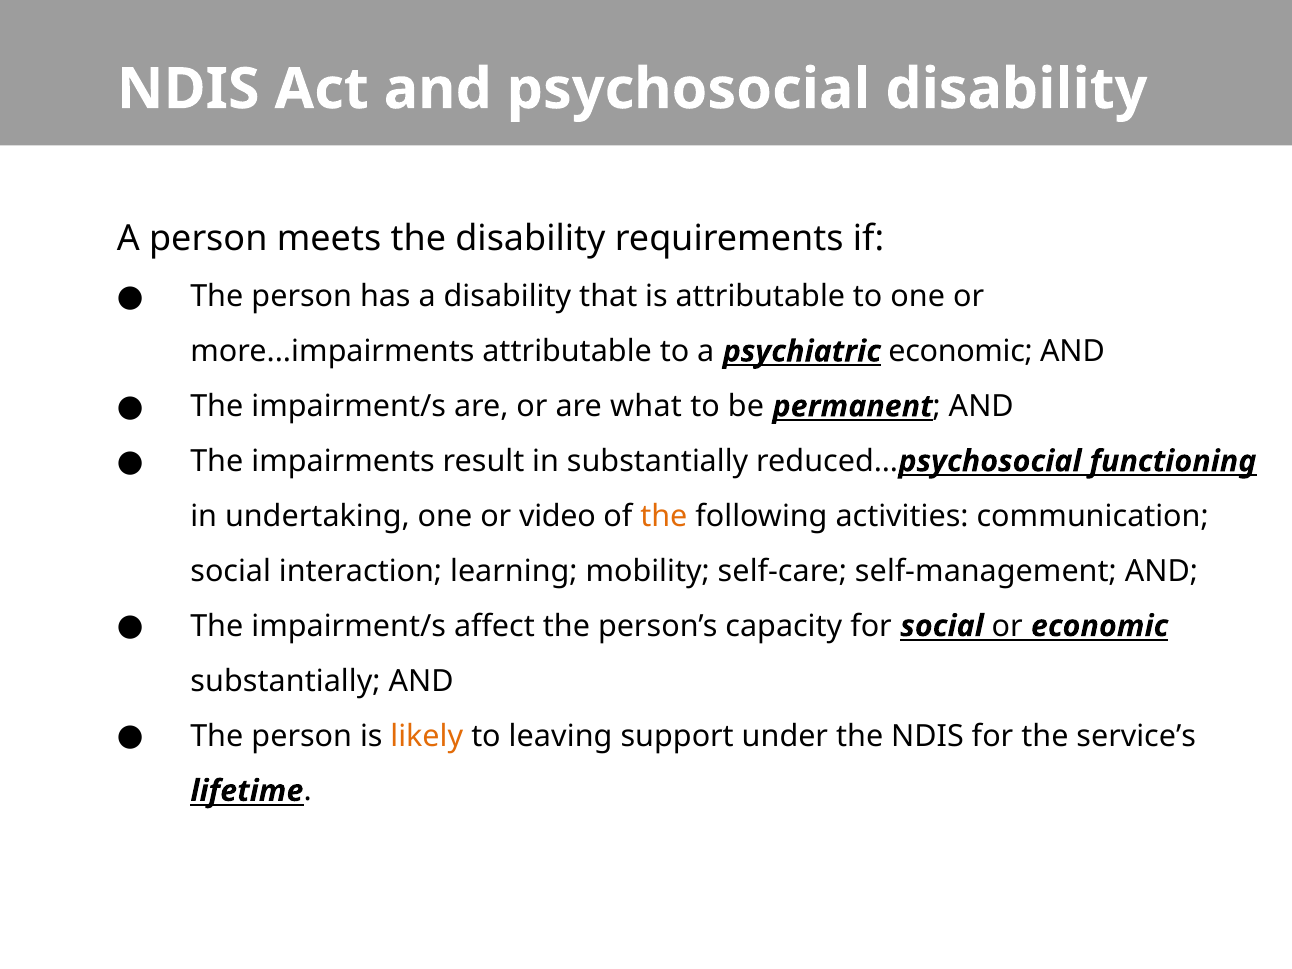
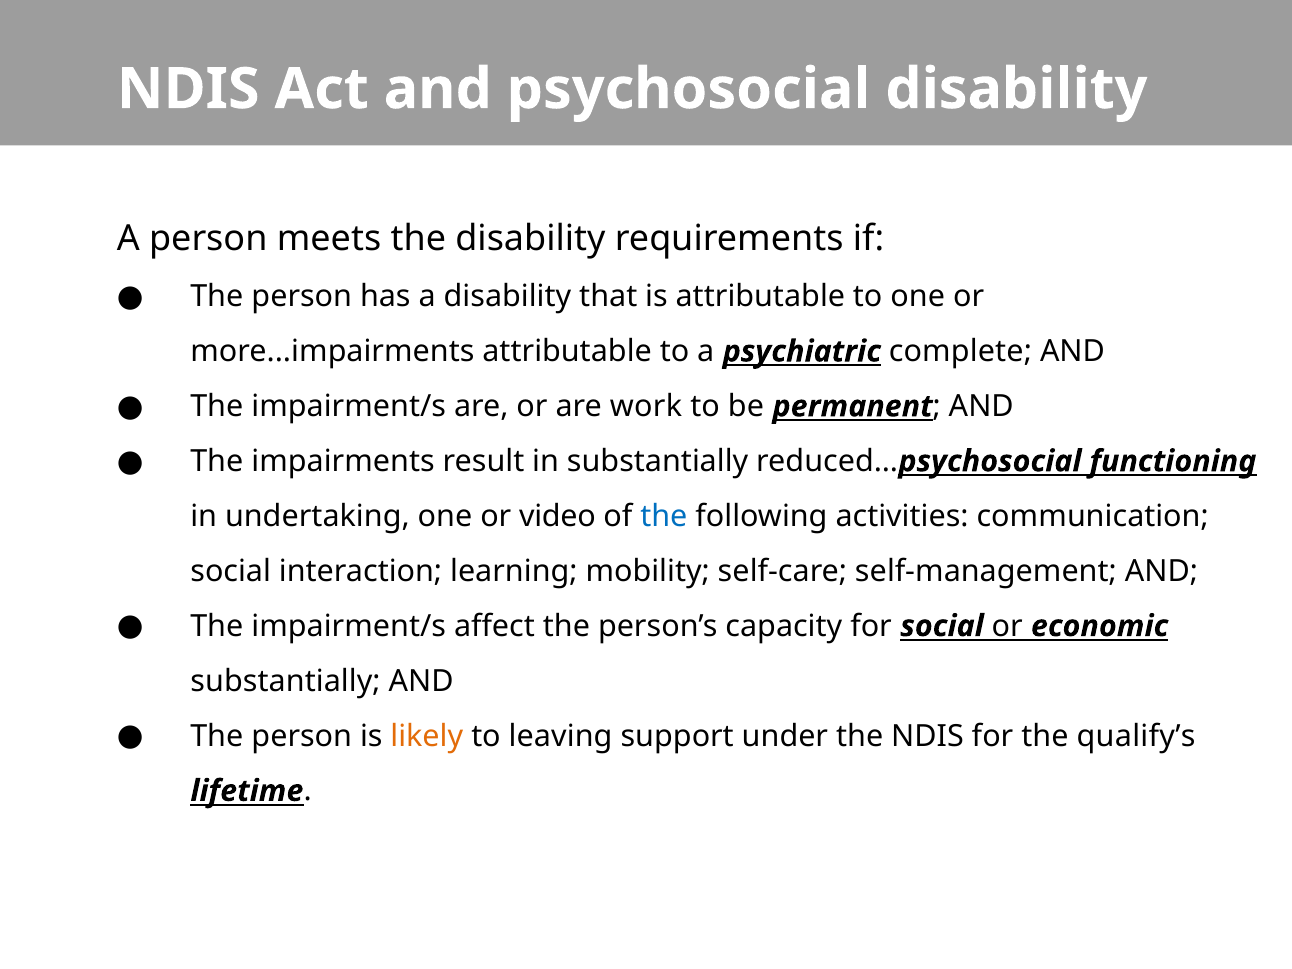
psychiatric economic: economic -> complete
what: what -> work
the at (664, 516) colour: orange -> blue
service’s: service’s -> qualify’s
